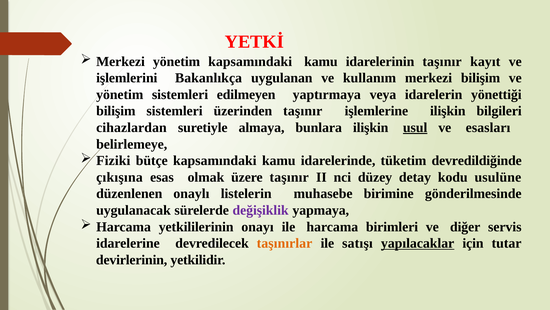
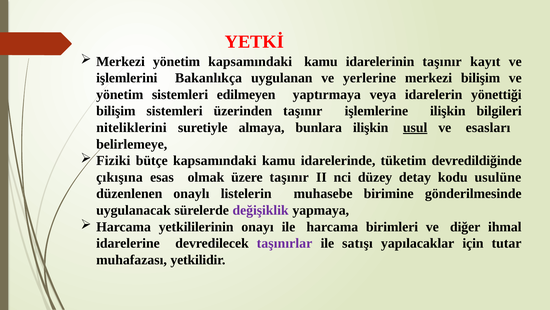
kullanım: kullanım -> yerlerine
cihazlardan: cihazlardan -> niteliklerini
servis: servis -> ihmal
taşınırlar colour: orange -> purple
yapılacaklar underline: present -> none
devirlerinin: devirlerinin -> muhafazası
